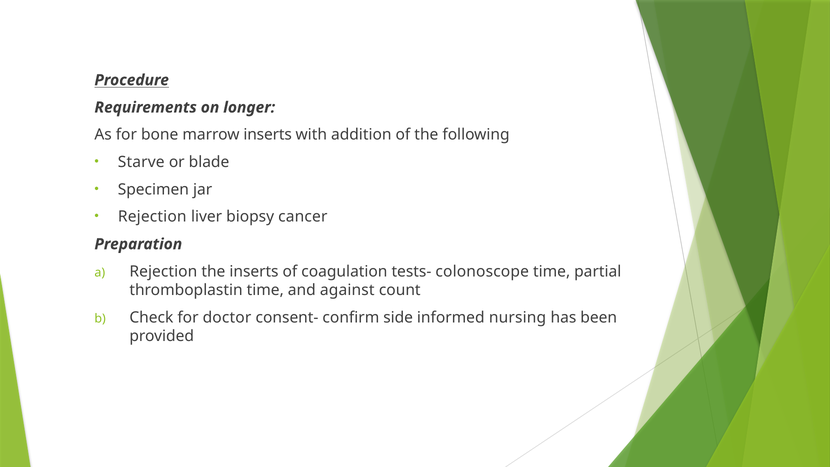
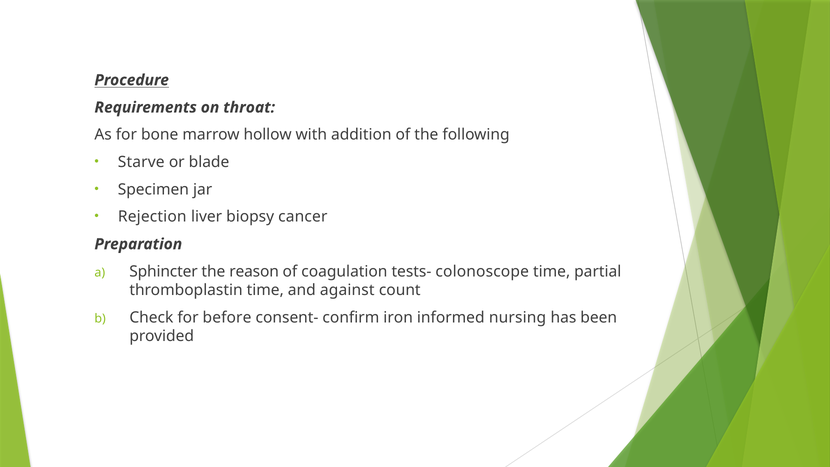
longer: longer -> throat
marrow inserts: inserts -> hollow
Rejection at (163, 271): Rejection -> Sphincter
the inserts: inserts -> reason
doctor: doctor -> before
side: side -> iron
